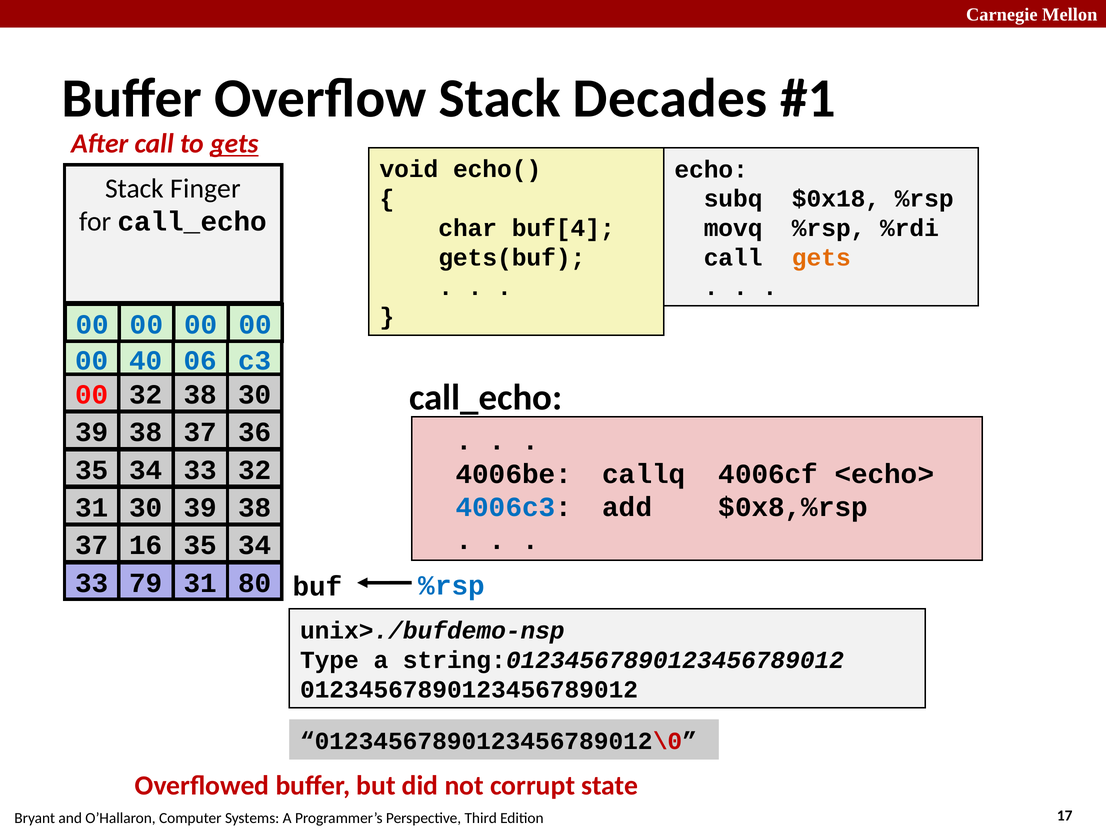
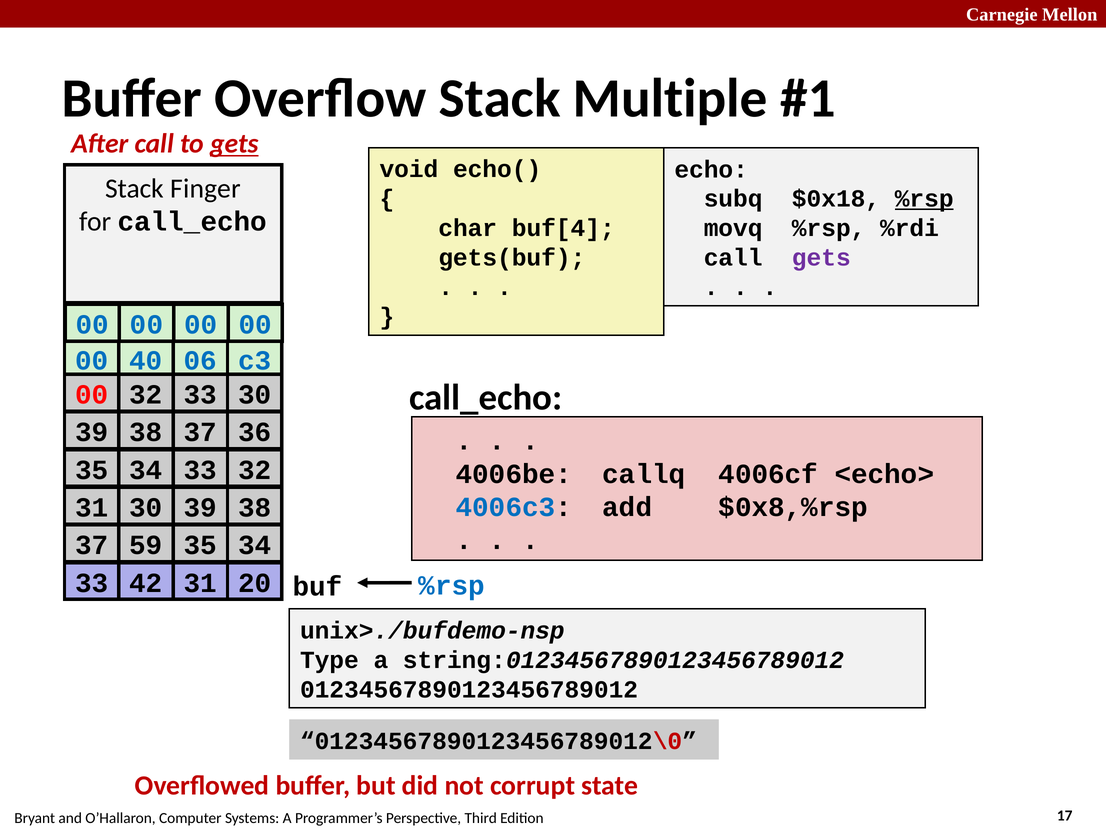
Decades: Decades -> Multiple
%rsp at (924, 199) underline: none -> present
gets at (821, 258) colour: orange -> purple
32 38: 38 -> 33
16: 16 -> 59
79: 79 -> 42
31 80: 80 -> 20
